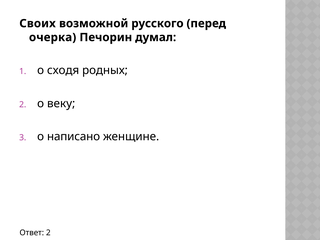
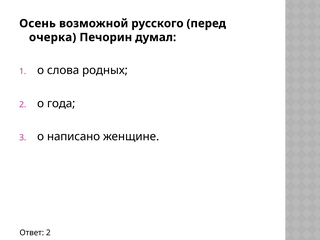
Своих: Своих -> Осень
сходя: сходя -> слова
веку: веку -> года
